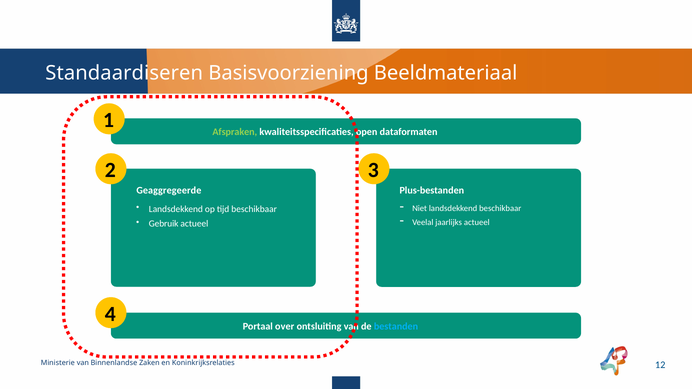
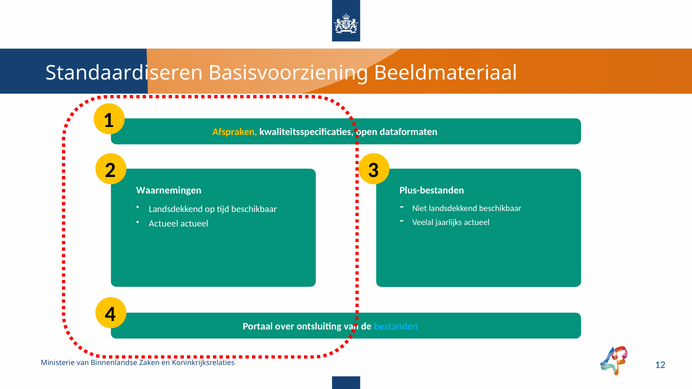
Afspraken colour: light green -> yellow
Geaggregeerde: Geaggregeerde -> Waarnemingen
Gebruik at (164, 224): Gebruik -> Actueel
